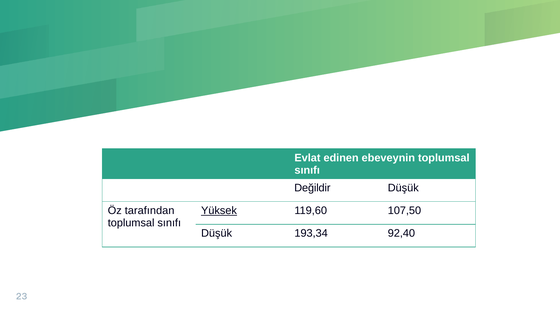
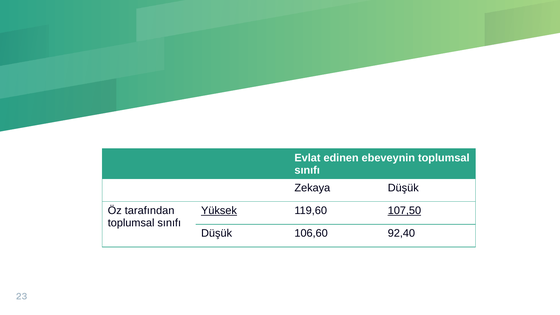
Değildir: Değildir -> Zekaya
107,50 underline: none -> present
193,34: 193,34 -> 106,60
